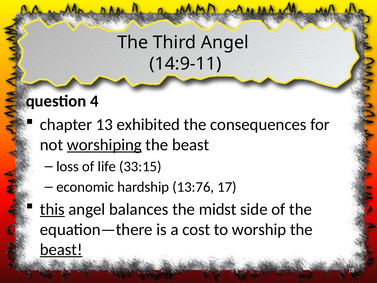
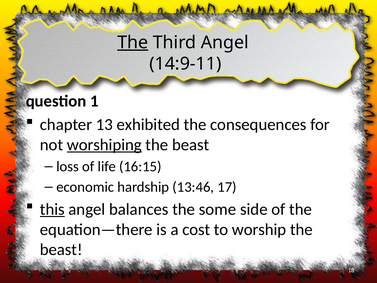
The at (133, 42) underline: none -> present
4: 4 -> 1
33:15: 33:15 -> 16:15
13:76: 13:76 -> 13:46
midst: midst -> some
beast at (61, 249) underline: present -> none
